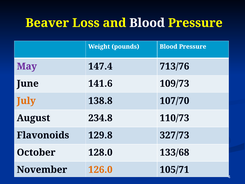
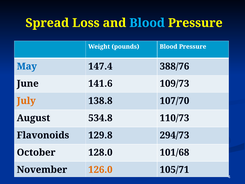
Beaver: Beaver -> Spread
Blood at (147, 23) colour: white -> light blue
May colour: purple -> blue
713/76: 713/76 -> 388/76
234.8: 234.8 -> 534.8
327/73: 327/73 -> 294/73
133/68: 133/68 -> 101/68
